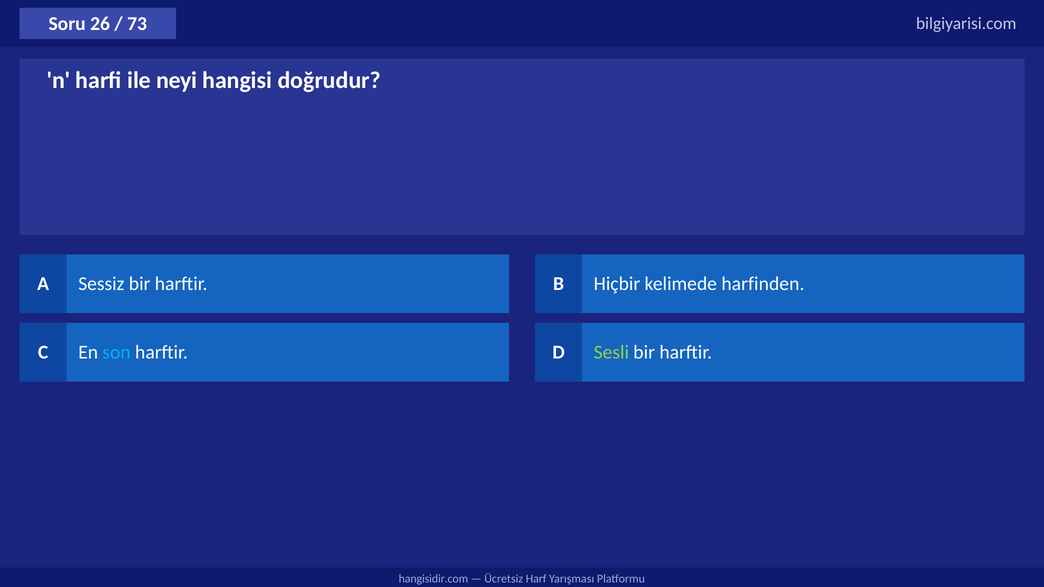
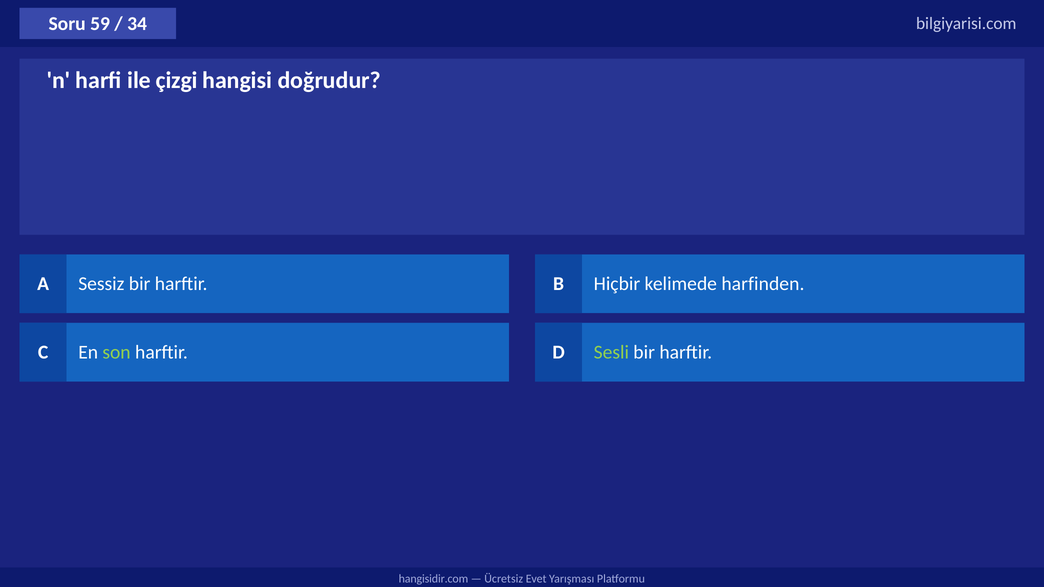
26: 26 -> 59
73: 73 -> 34
neyi: neyi -> çizgi
son colour: light blue -> light green
Harf: Harf -> Evet
